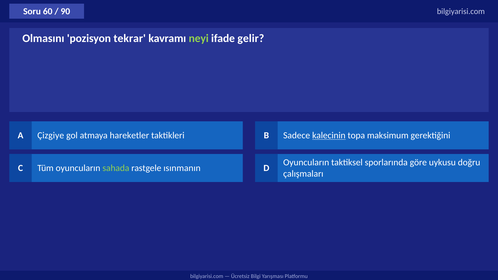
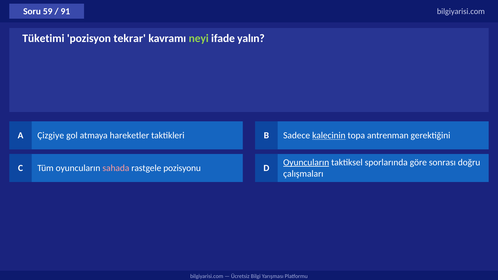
60: 60 -> 59
90: 90 -> 91
Olmasını: Olmasını -> Tüketimi
gelir: gelir -> yalın
maksimum: maksimum -> antrenman
Oyuncuların at (306, 162) underline: none -> present
uykusu: uykusu -> sonrası
sahada colour: light green -> pink
ısınmanın: ısınmanın -> pozisyonu
